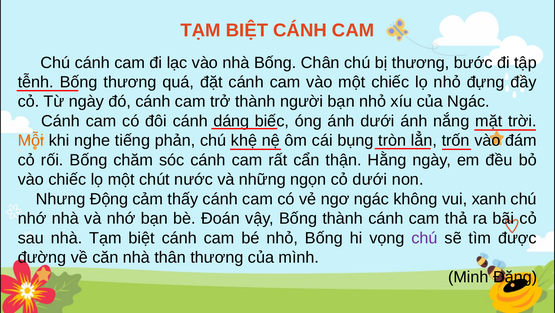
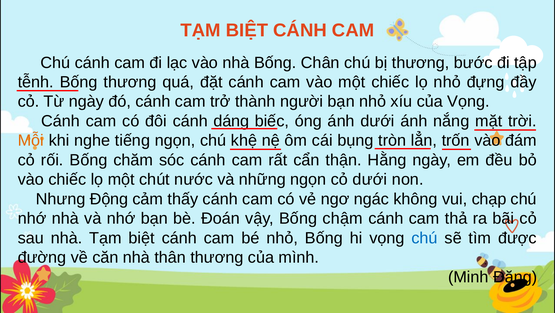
của Ngác: Ngác -> Vọng
tiếng phản: phản -> ngọn
xanh: xanh -> chạp
Bống thành: thành -> chậm
chú at (425, 238) colour: purple -> blue
